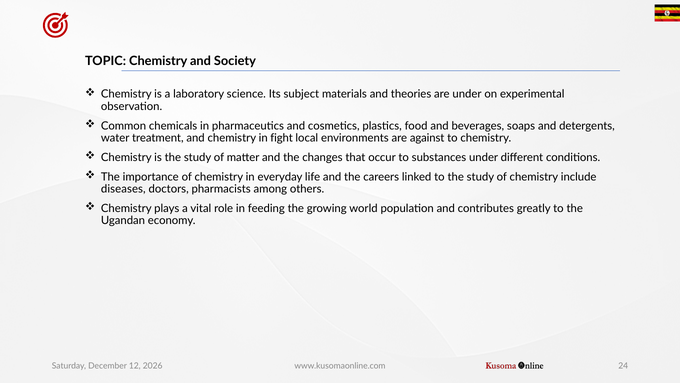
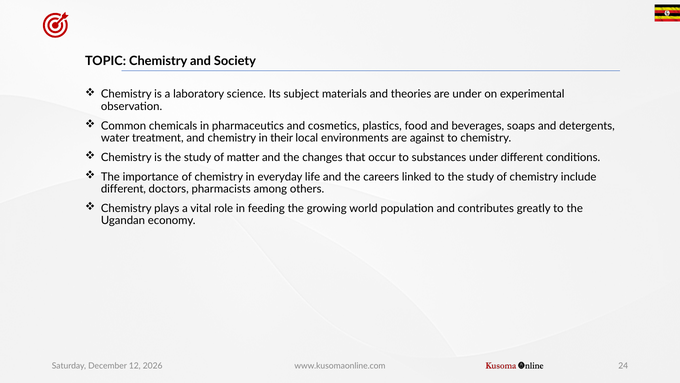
fight: fight -> their
diseases at (123, 189): diseases -> different
